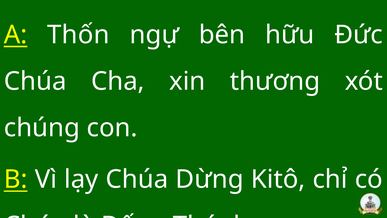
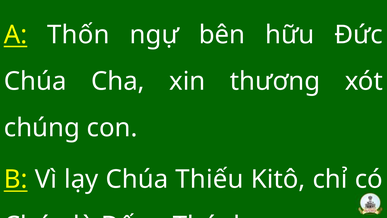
Dừng: Dừng -> Thiếu
